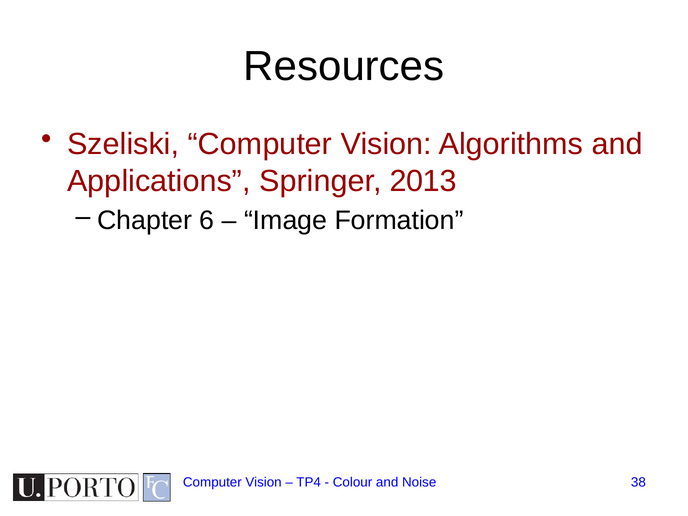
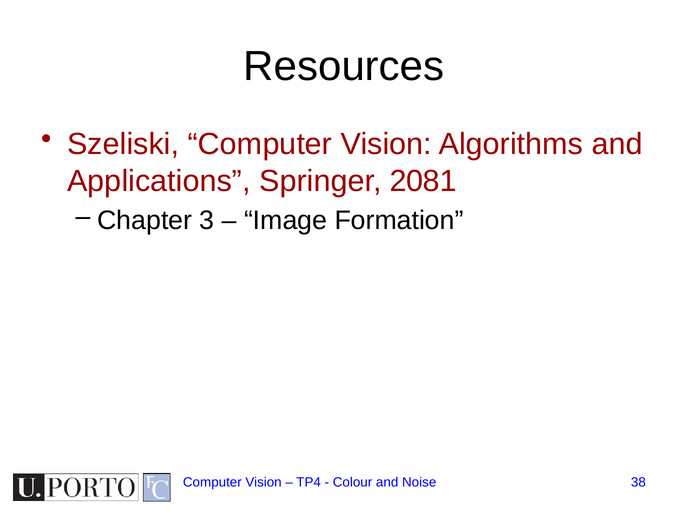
2013: 2013 -> 2081
6: 6 -> 3
